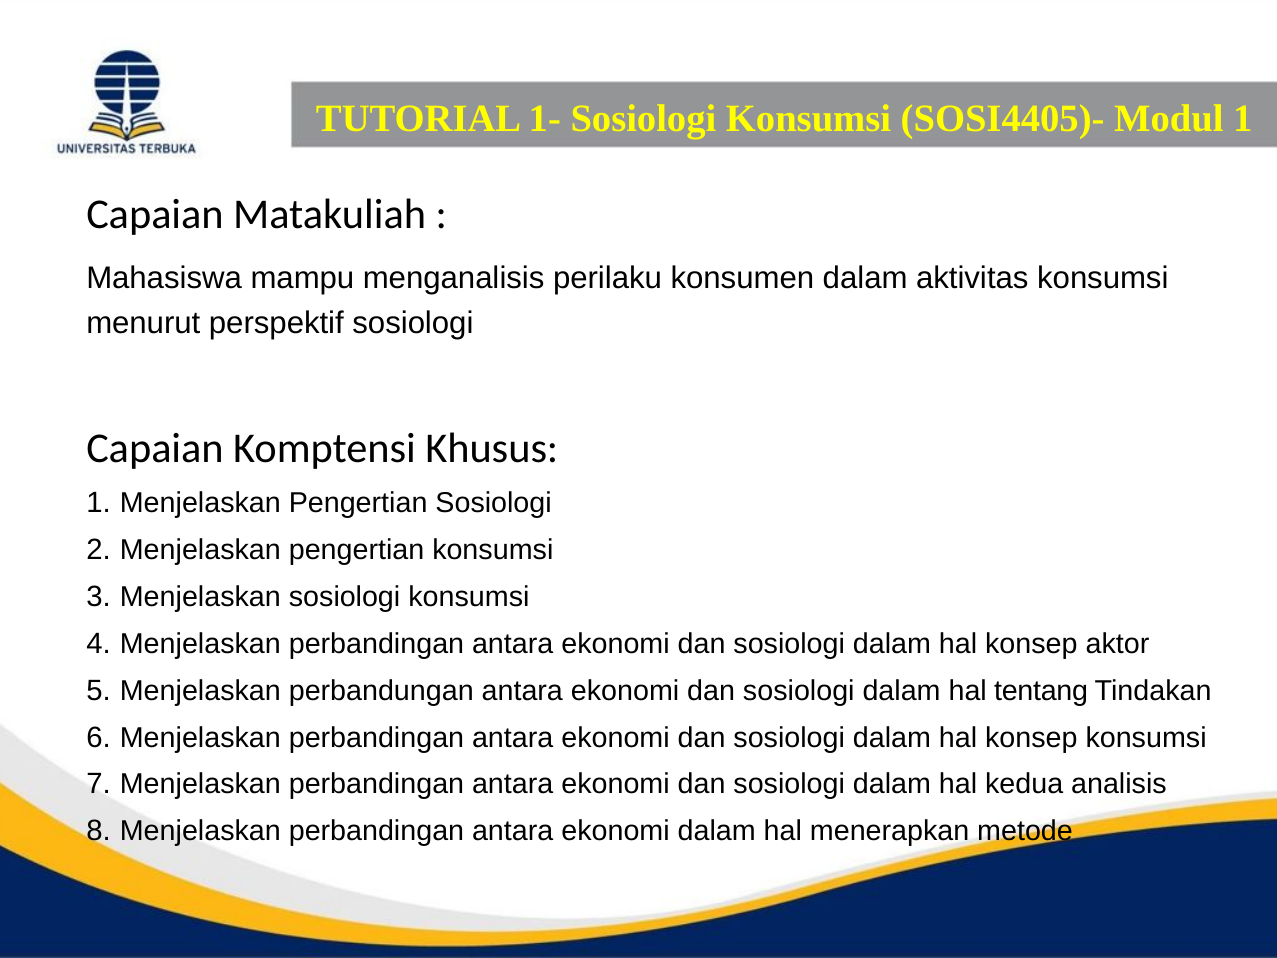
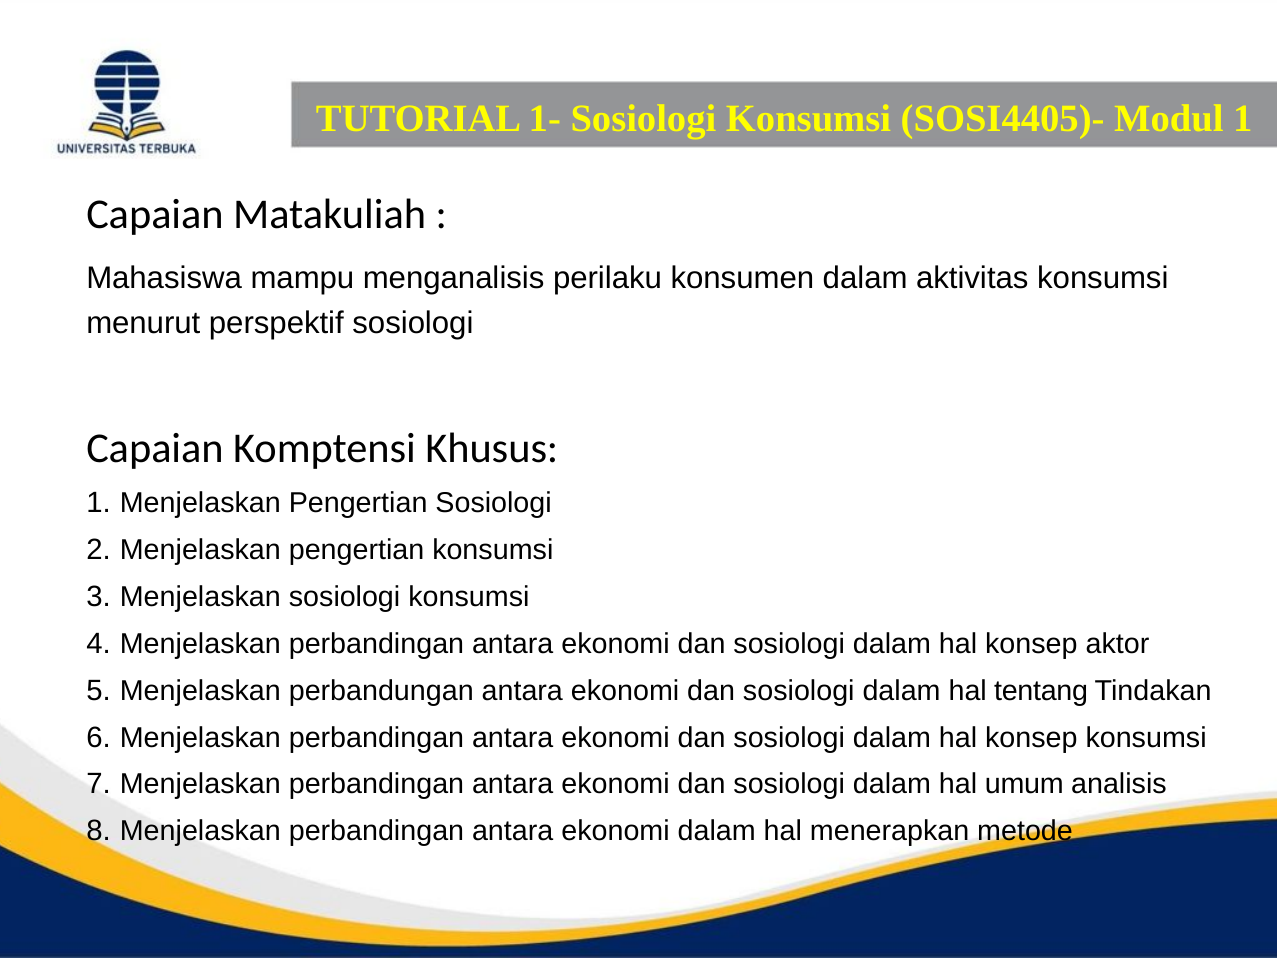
kedua: kedua -> umum
